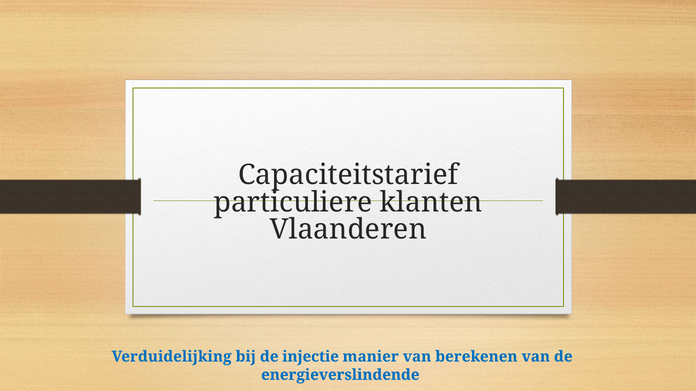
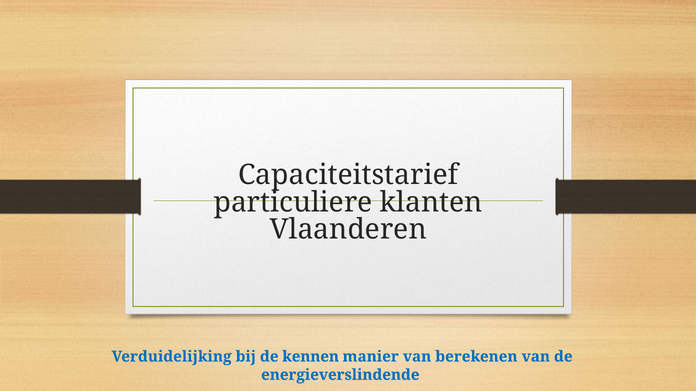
injectie: injectie -> kennen
